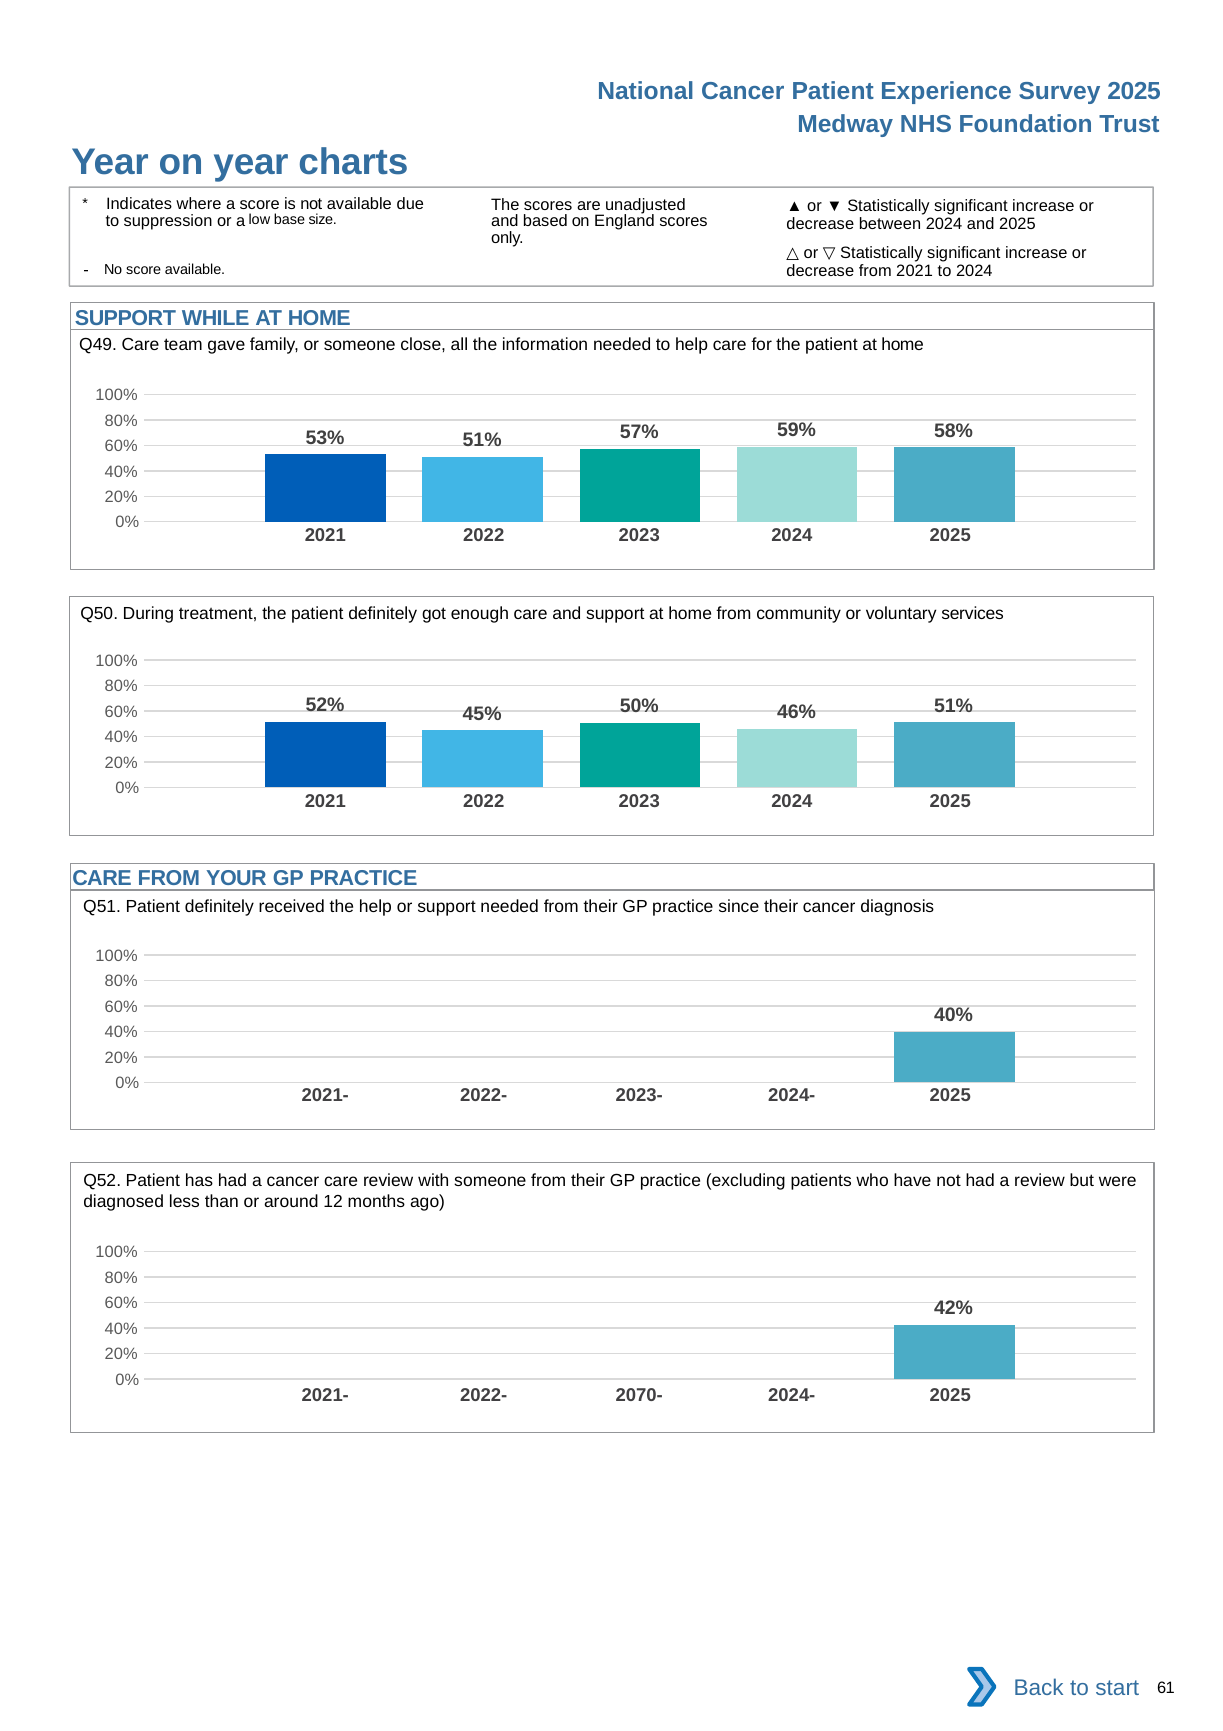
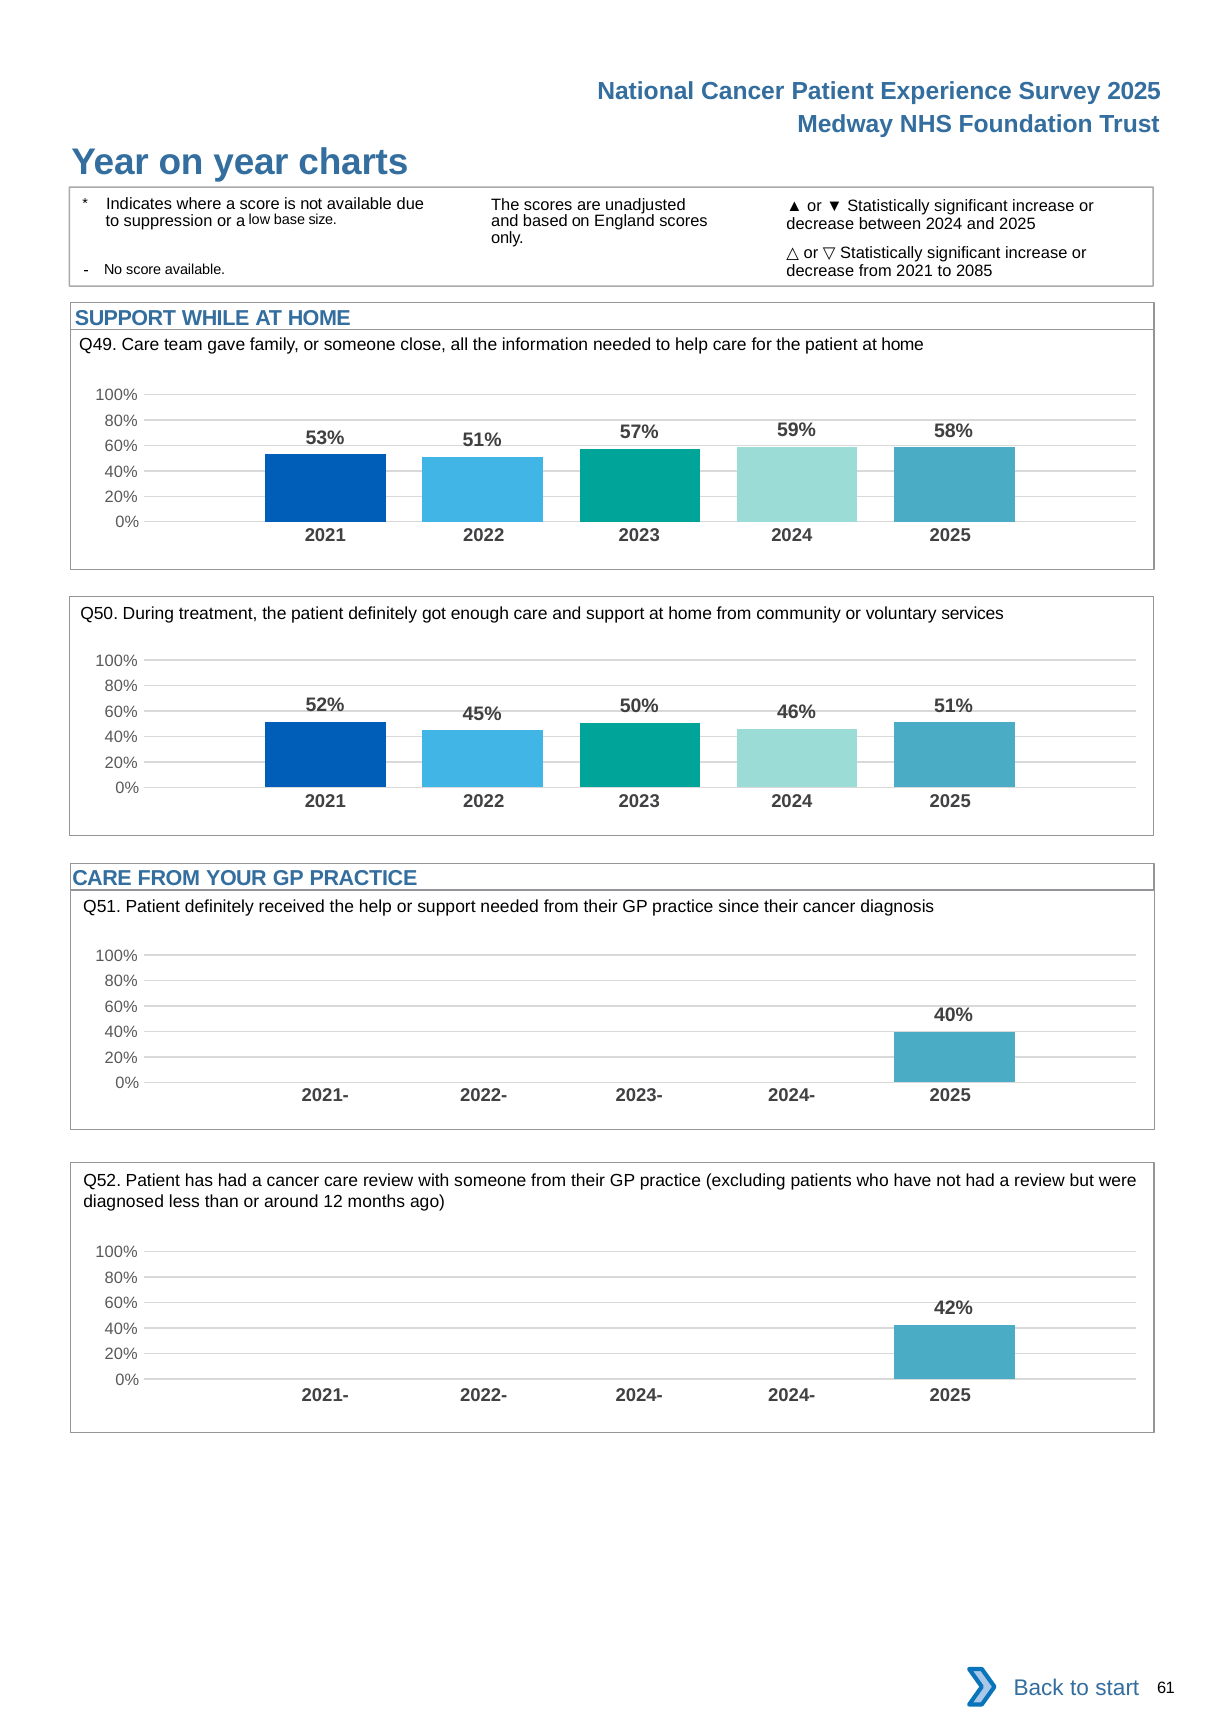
to 2024: 2024 -> 2085
2022- 2070-: 2070- -> 2024-
